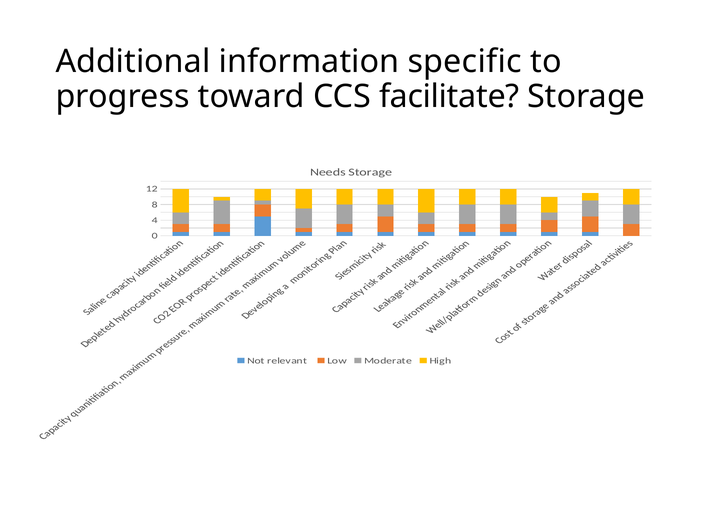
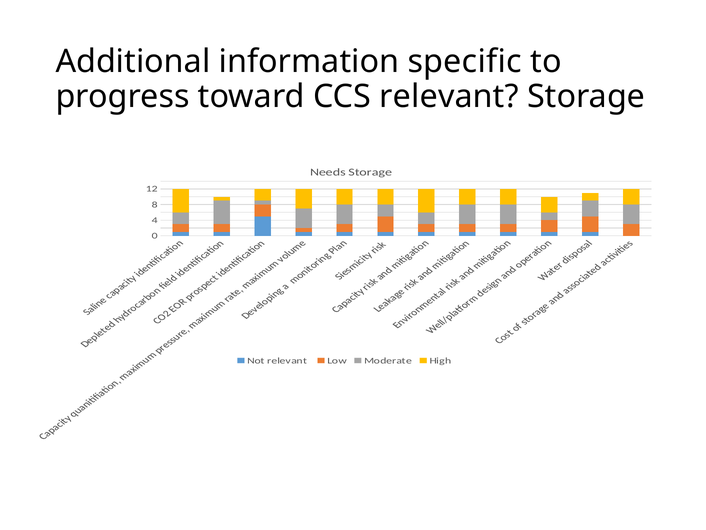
CCS facilitate: facilitate -> relevant
